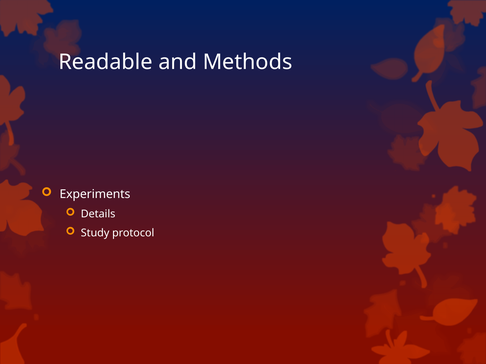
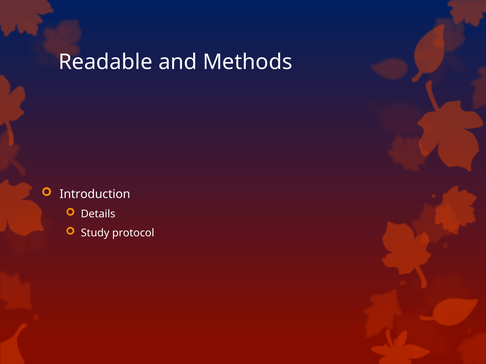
Experiments: Experiments -> Introduction
